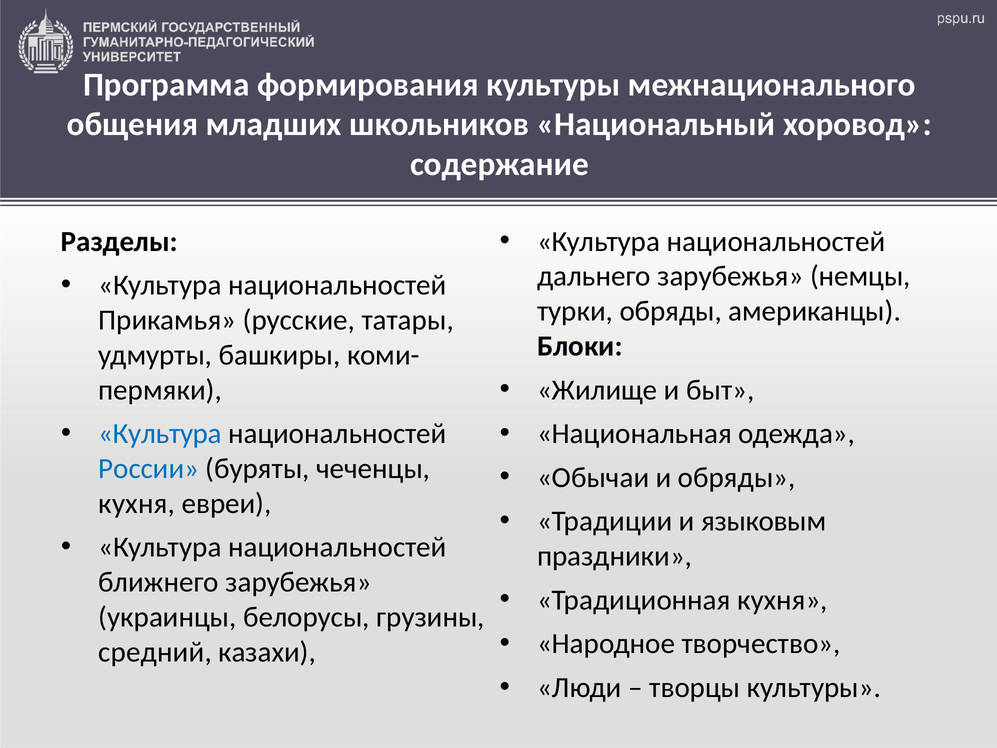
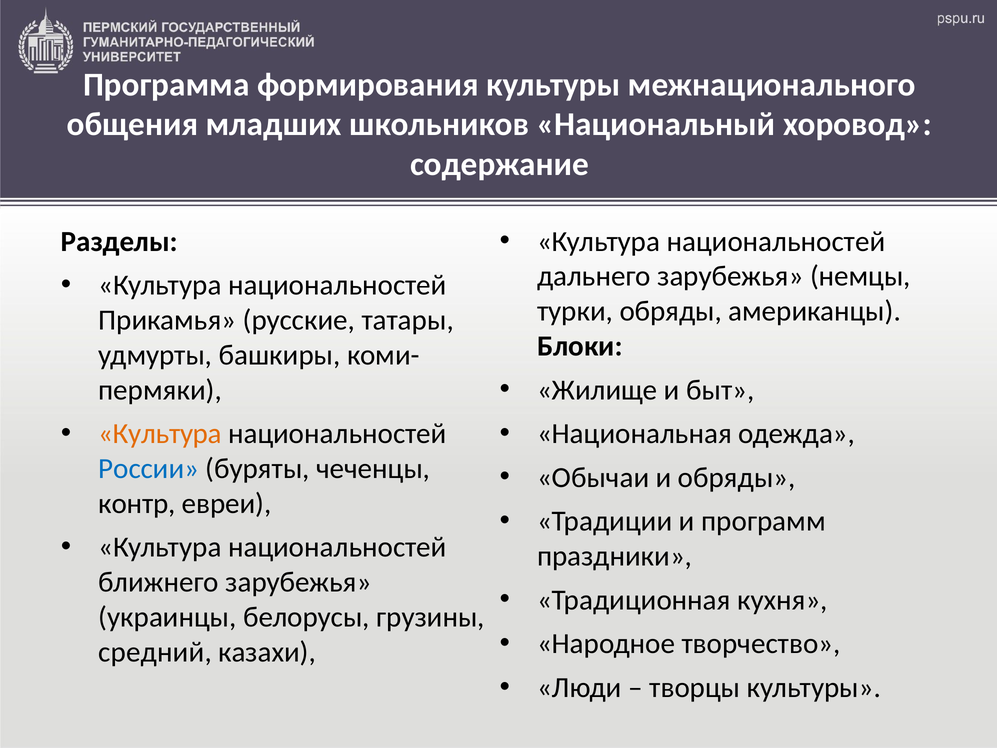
Культура at (160, 434) colour: blue -> orange
кухня at (137, 503): кухня -> контр
языковым: языковым -> программ
